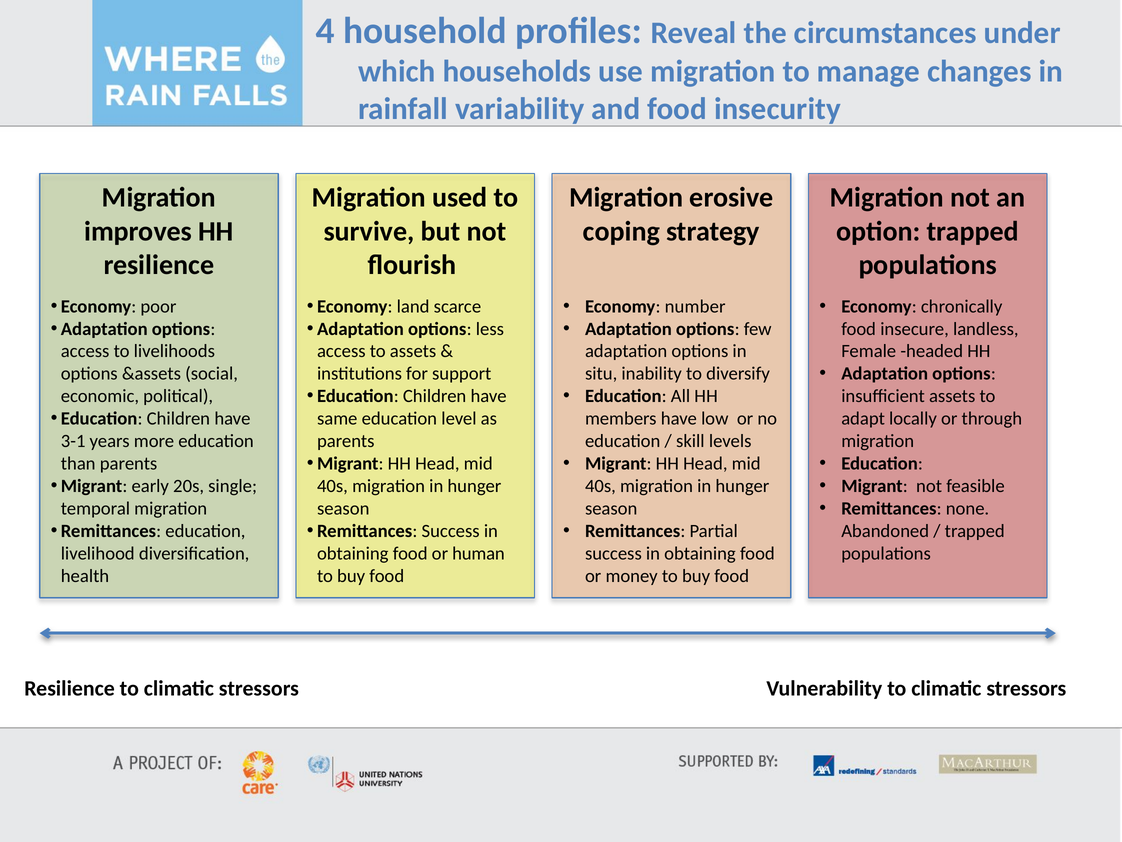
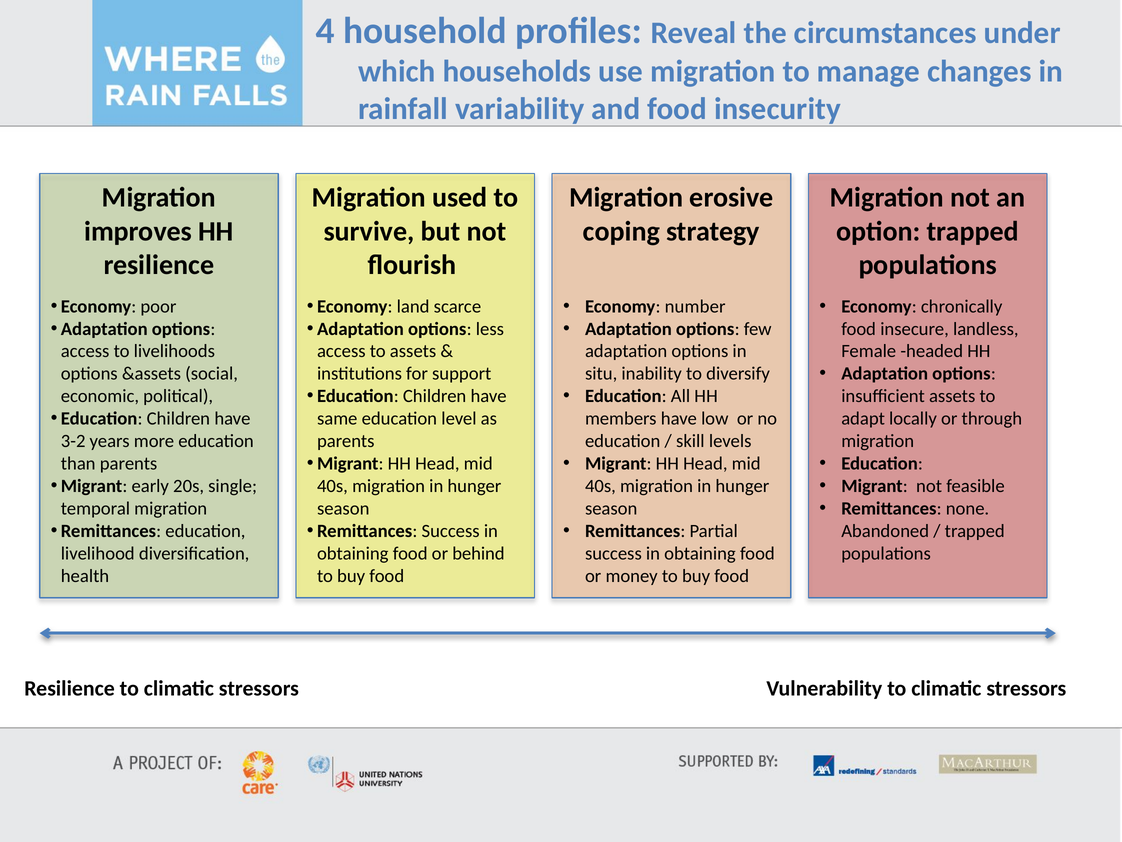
3-1: 3-1 -> 3-2
human: human -> behind
